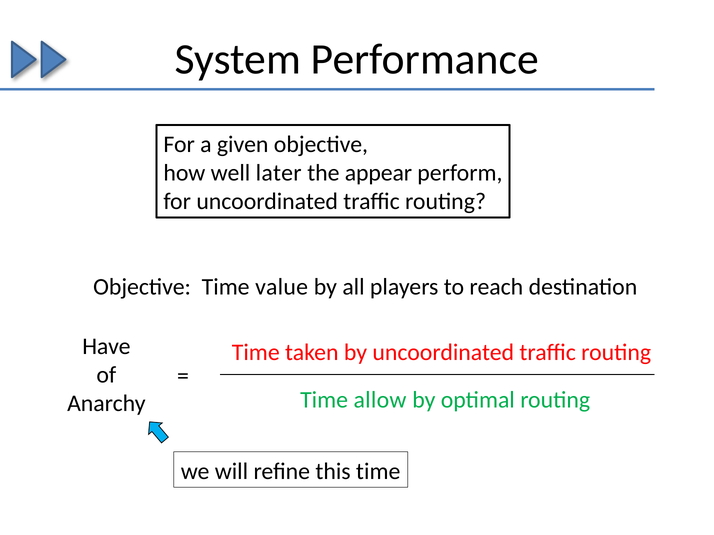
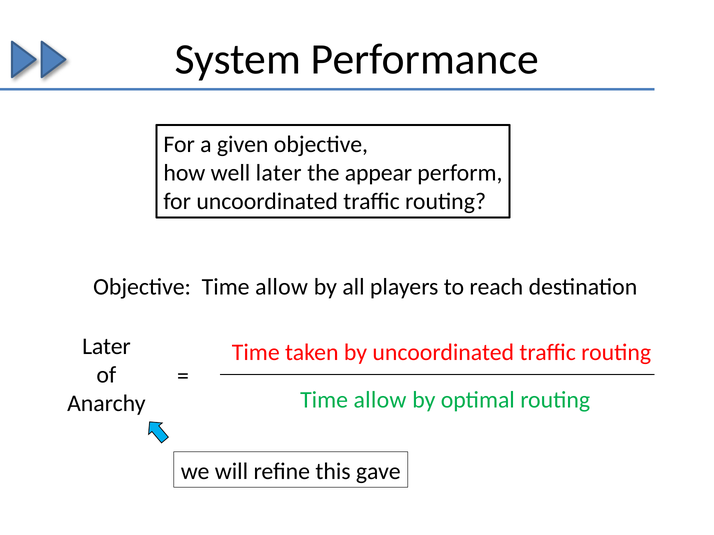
Objective Time value: value -> allow
Have at (106, 347): Have -> Later
this time: time -> gave
